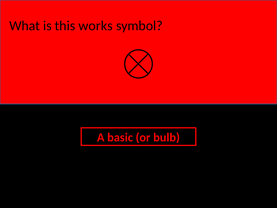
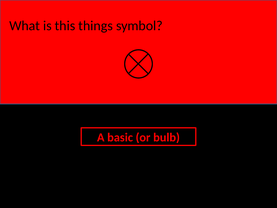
works: works -> things
